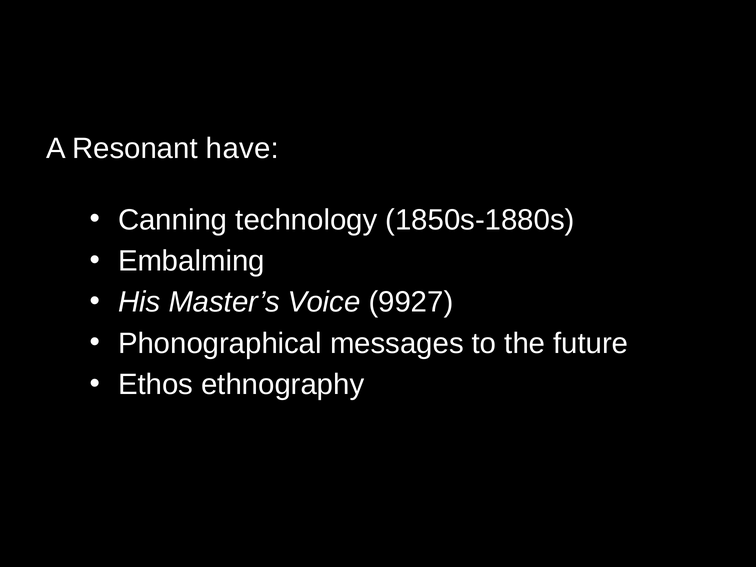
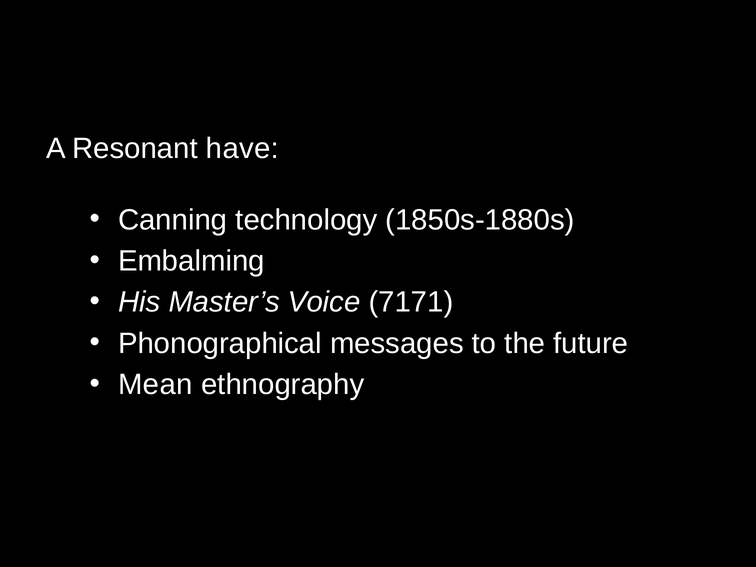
9927: 9927 -> 7171
Ethos: Ethos -> Mean
